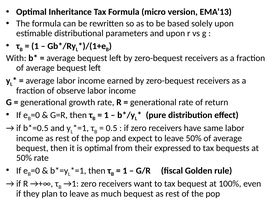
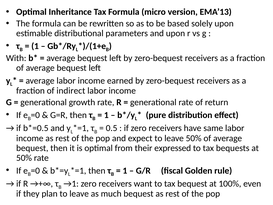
observe: observe -> indirect
